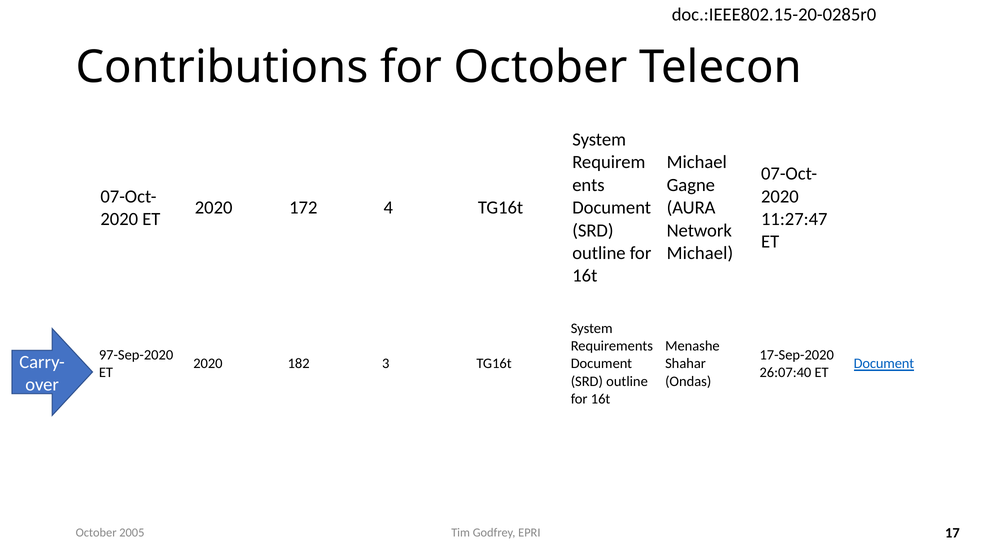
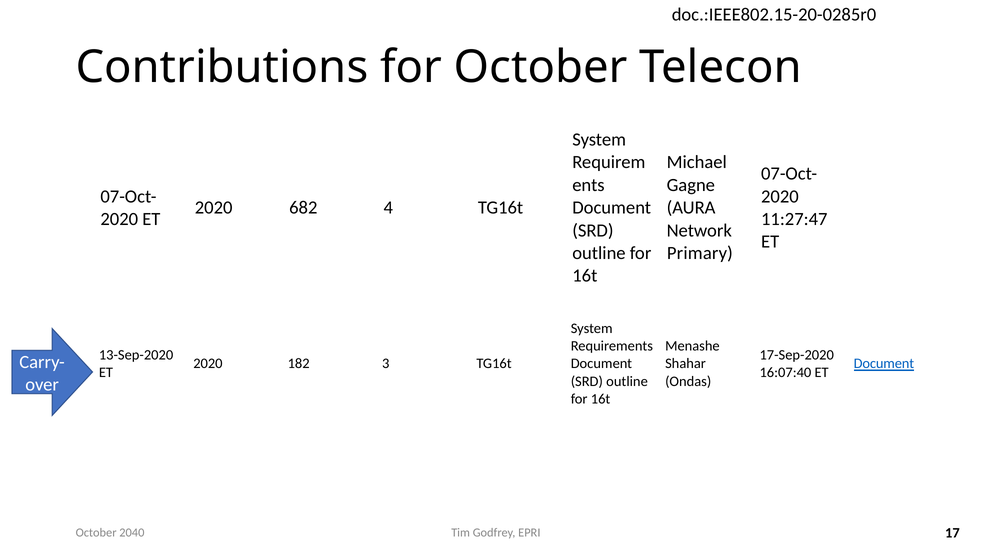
172: 172 -> 682
Michael at (700, 253): Michael -> Primary
97-Sep-2020: 97-Sep-2020 -> 13-Sep-2020
26:07:40: 26:07:40 -> 16:07:40
2005: 2005 -> 2040
